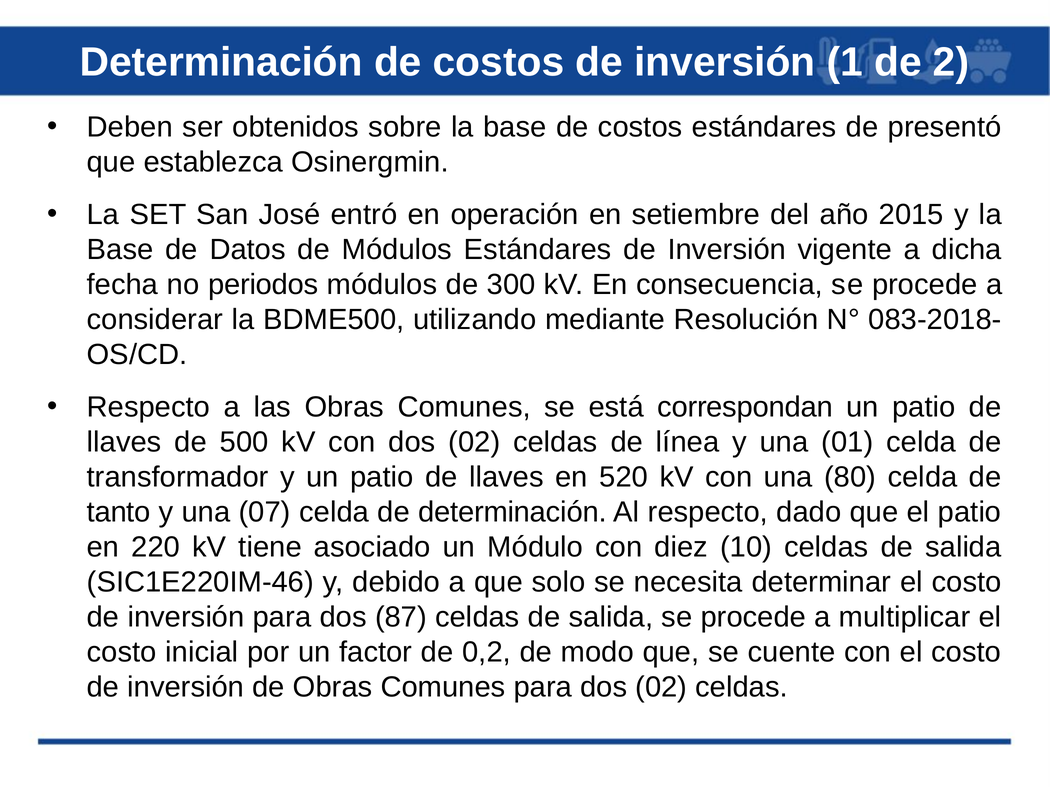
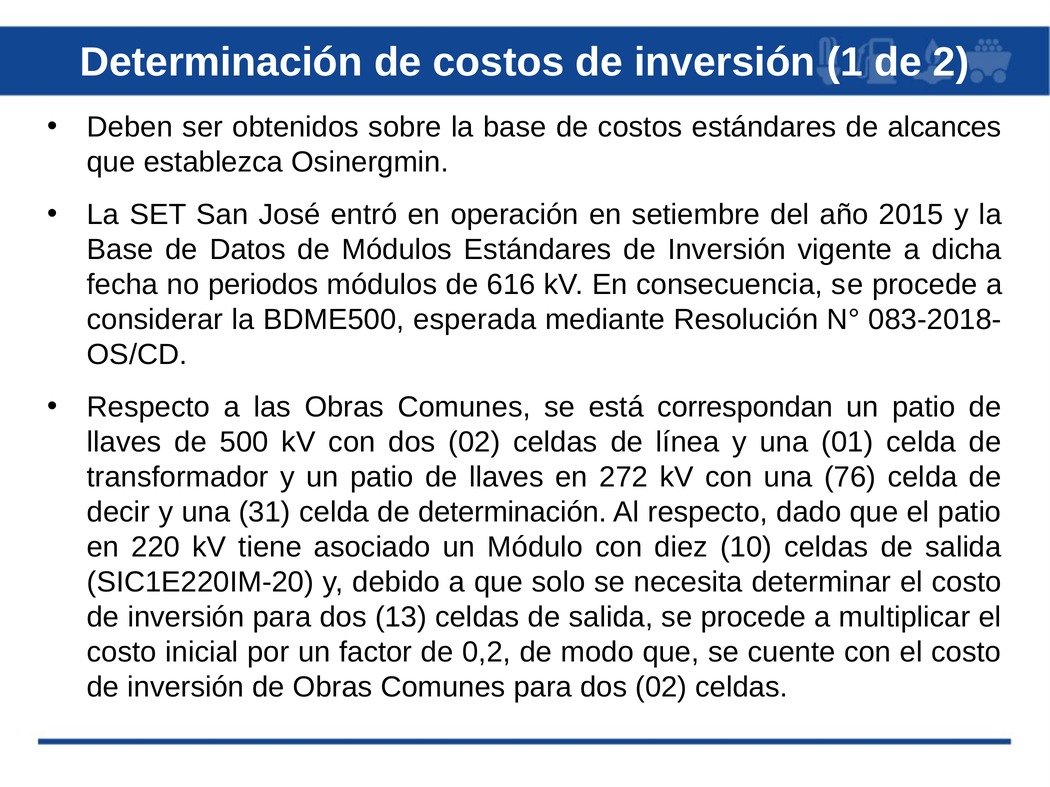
presentó: presentó -> alcances
300: 300 -> 616
utilizando: utilizando -> esperada
520: 520 -> 272
80: 80 -> 76
tanto: tanto -> decir
07: 07 -> 31
SIC1E220IM-46: SIC1E220IM-46 -> SIC1E220IM-20
87: 87 -> 13
